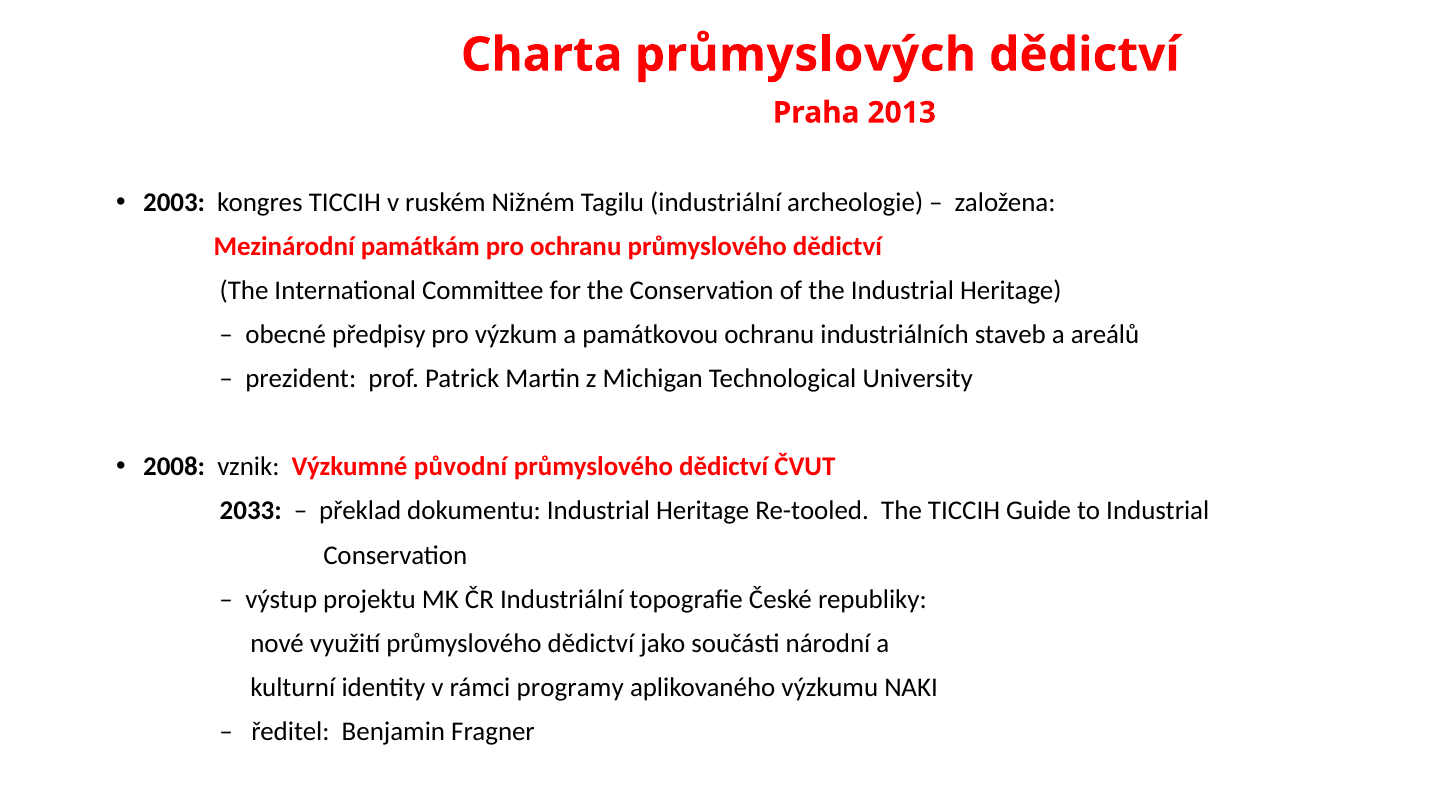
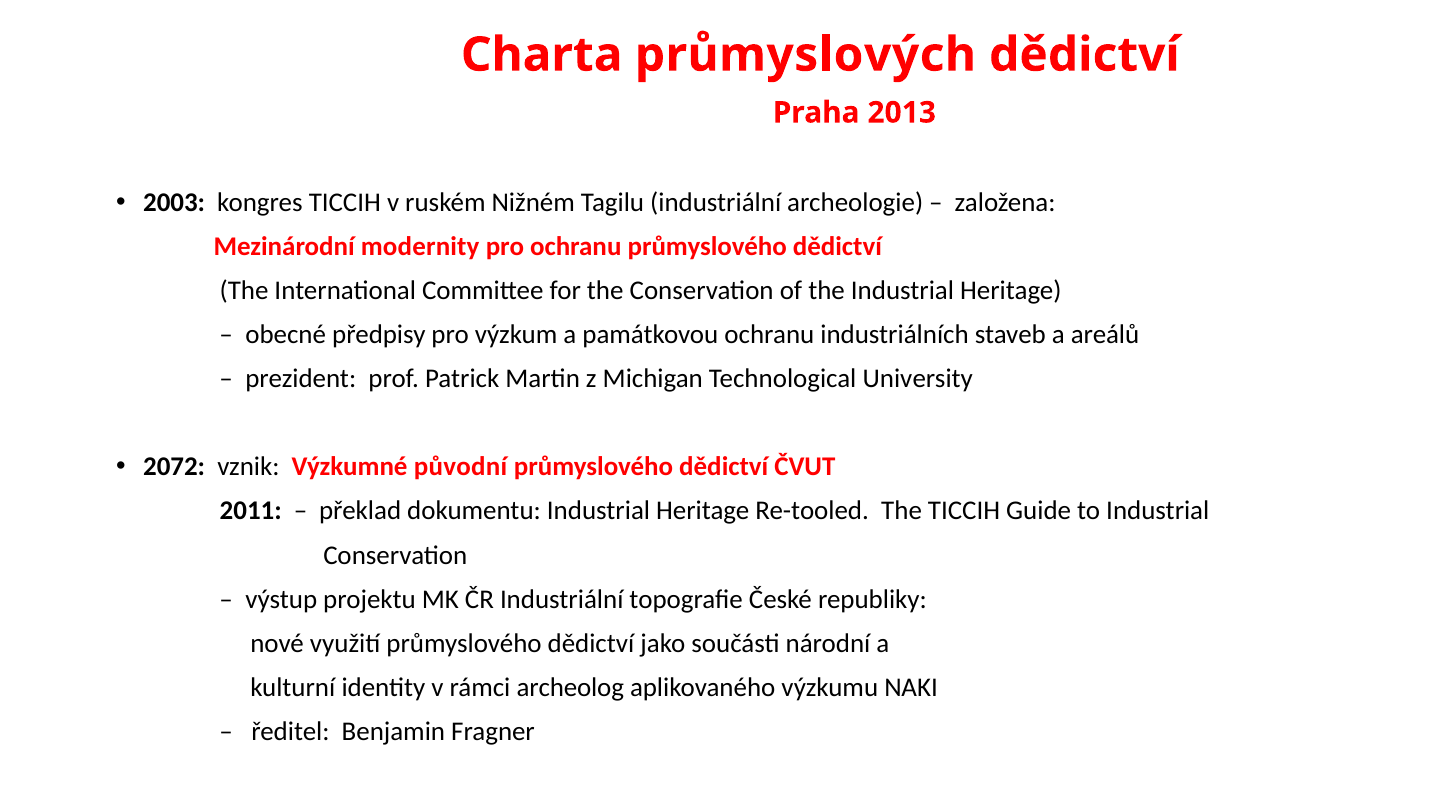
památkám: památkám -> modernity
2008: 2008 -> 2072
2033: 2033 -> 2011
programy: programy -> archeolog
